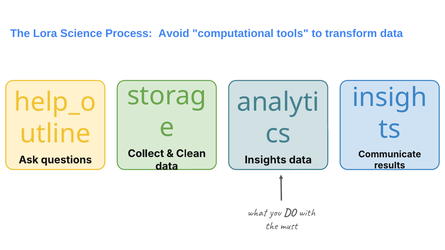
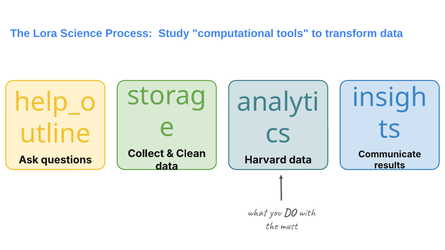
Avoid: Avoid -> Study
Insights: Insights -> Harvard
